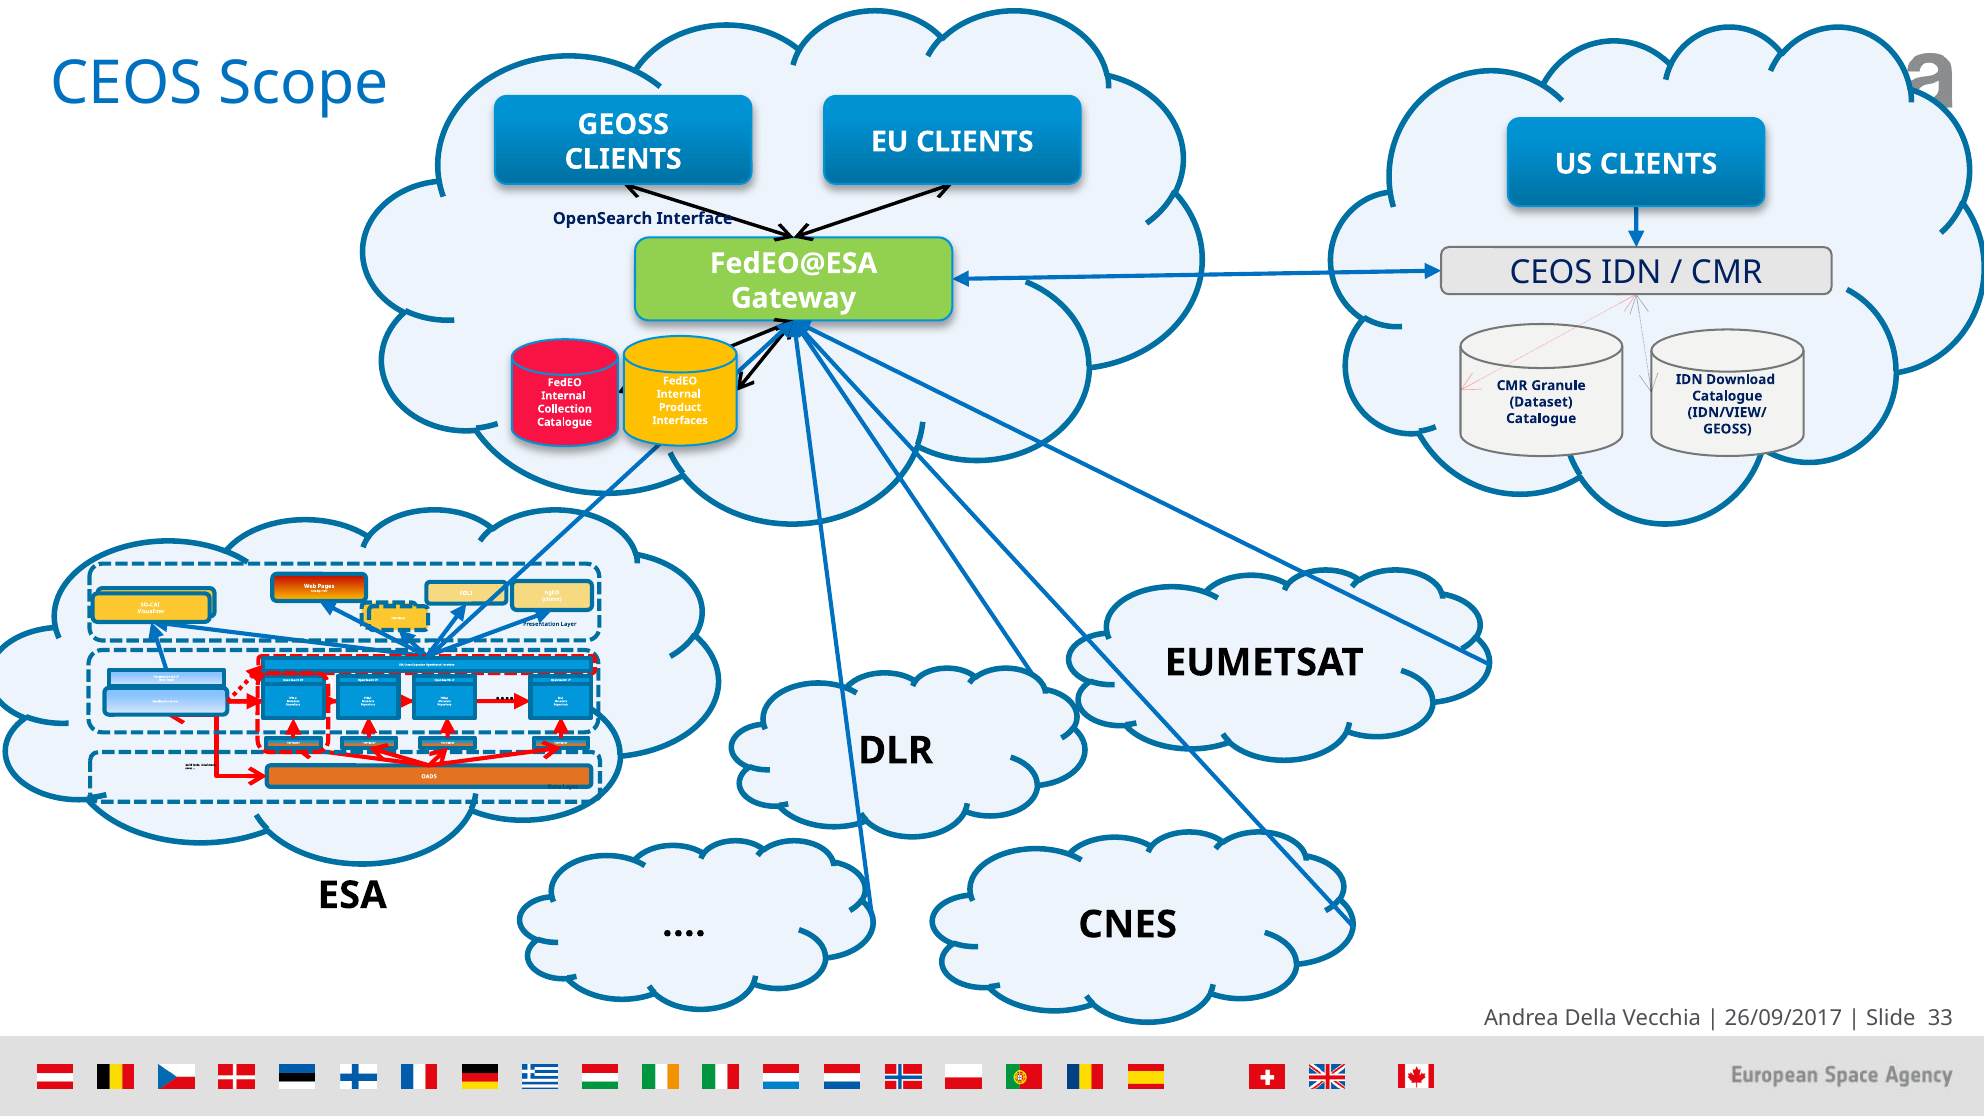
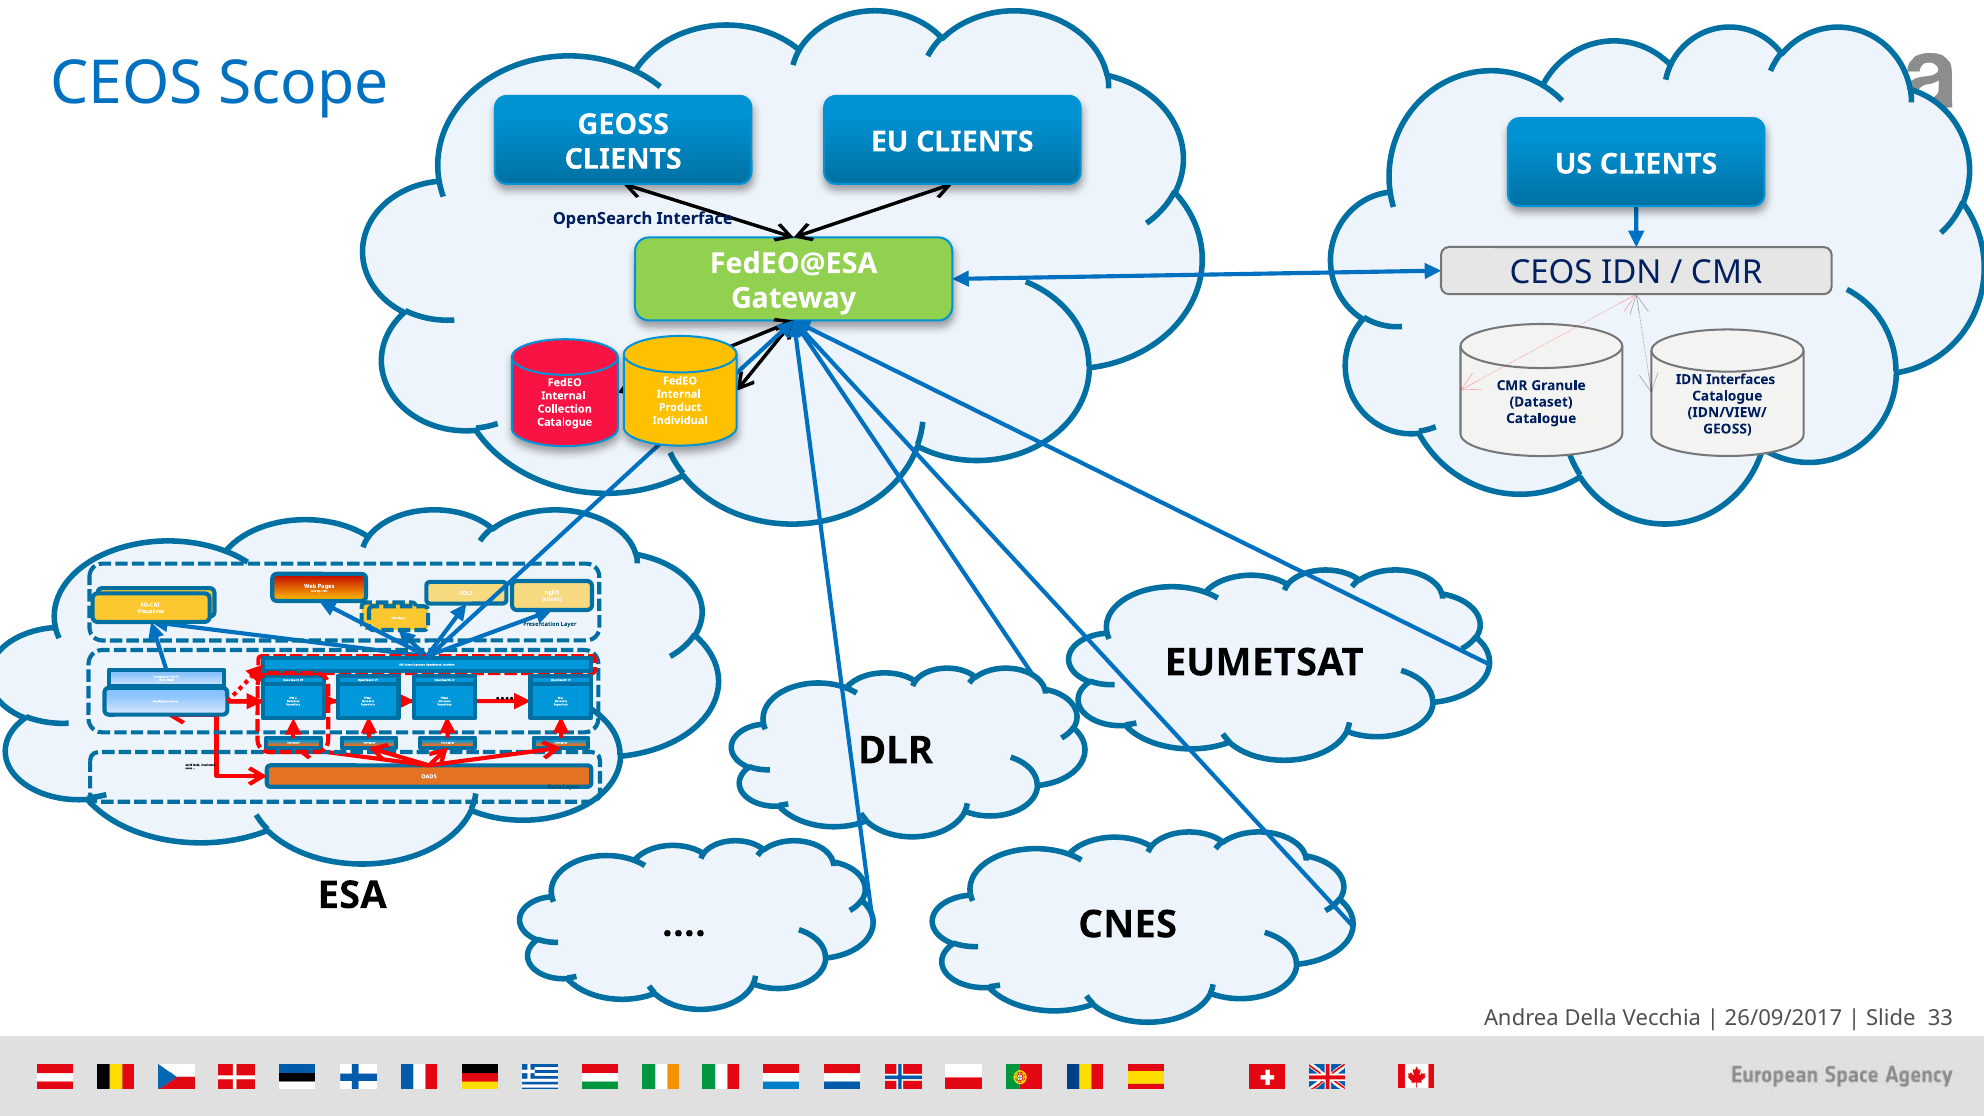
Download: Download -> Interfaces
Interfaces: Interfaces -> Individual
